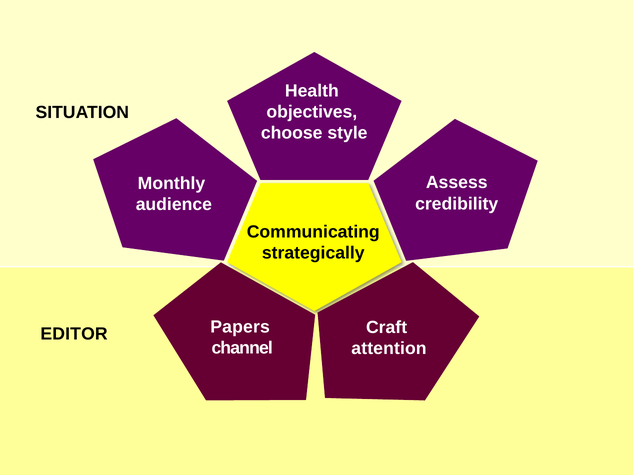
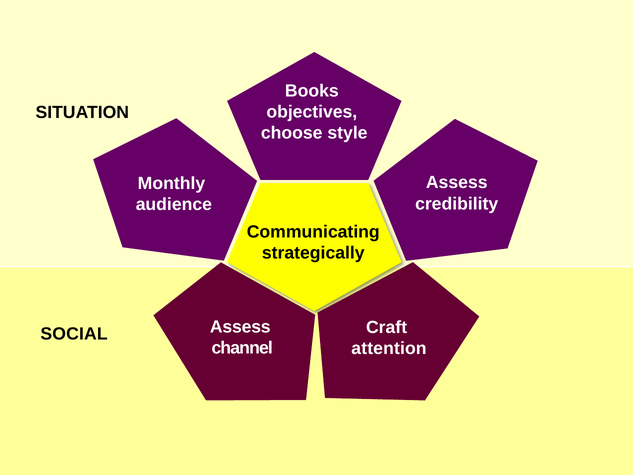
Health: Health -> Books
Papers at (240, 327): Papers -> Assess
EDITOR: EDITOR -> SOCIAL
